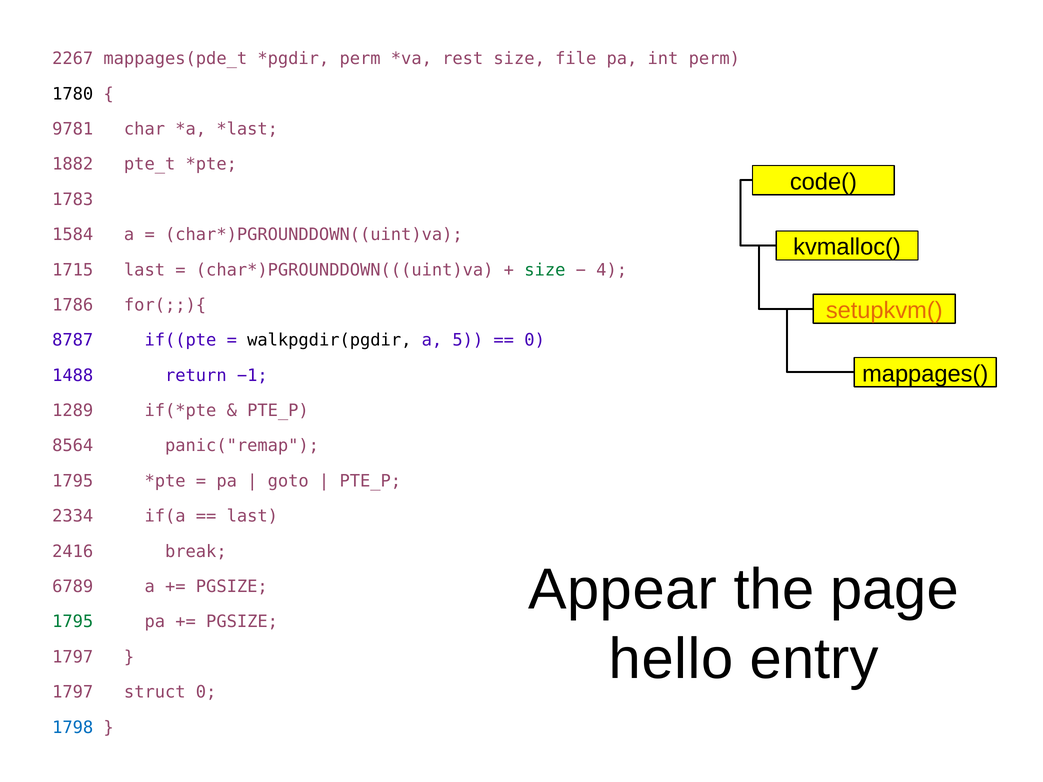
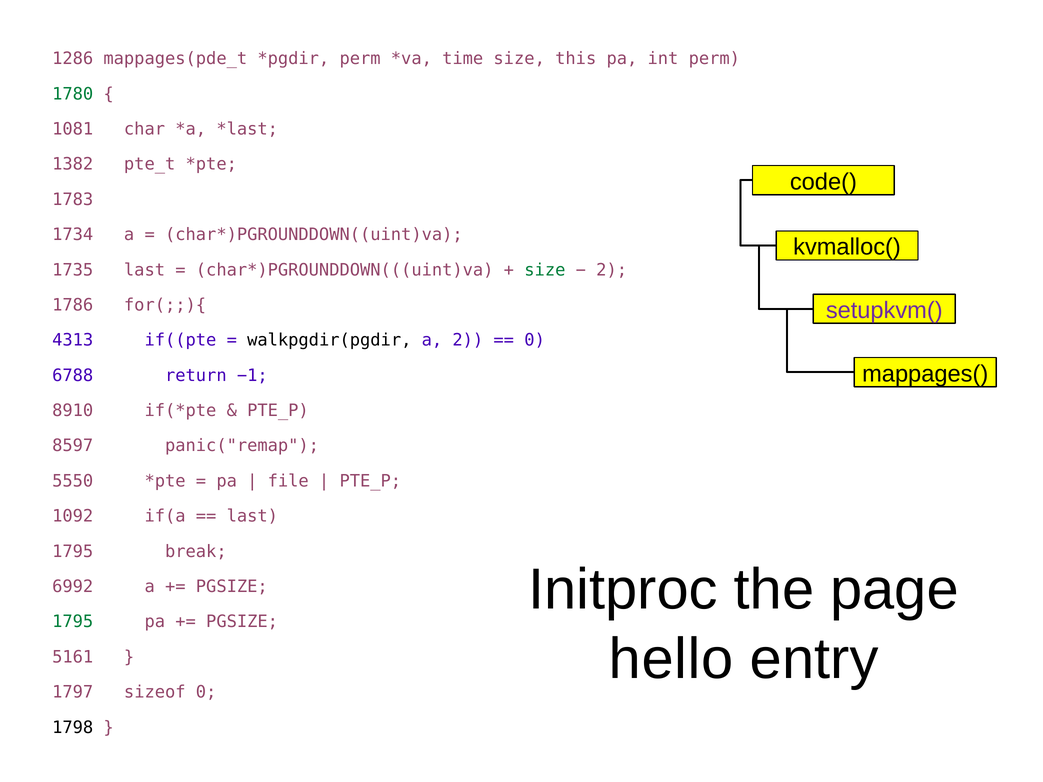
2267: 2267 -> 1286
rest: rest -> time
file: file -> this
1780 colour: black -> green
9781: 9781 -> 1081
1882: 1882 -> 1382
1584: 1584 -> 1734
1715: 1715 -> 1735
4 at (612, 270): 4 -> 2
setupkvm( colour: orange -> purple
8787: 8787 -> 4313
a 5: 5 -> 2
1488: 1488 -> 6788
1289: 1289 -> 8910
8564: 8564 -> 8597
1795 at (73, 481): 1795 -> 5550
goto: goto -> file
2334: 2334 -> 1092
2416 at (73, 552): 2416 -> 1795
Appear: Appear -> Initproc
6789: 6789 -> 6992
1797 at (73, 657): 1797 -> 5161
struct: struct -> sizeof
1798 colour: blue -> black
